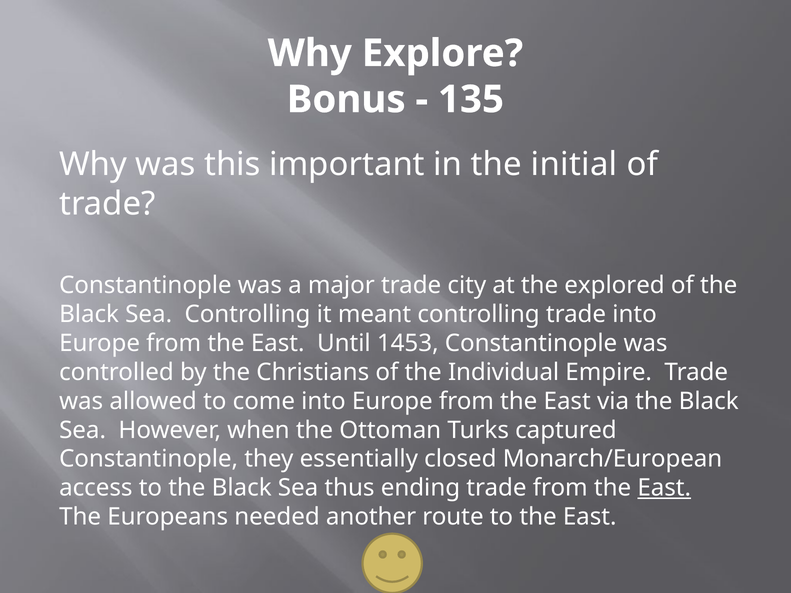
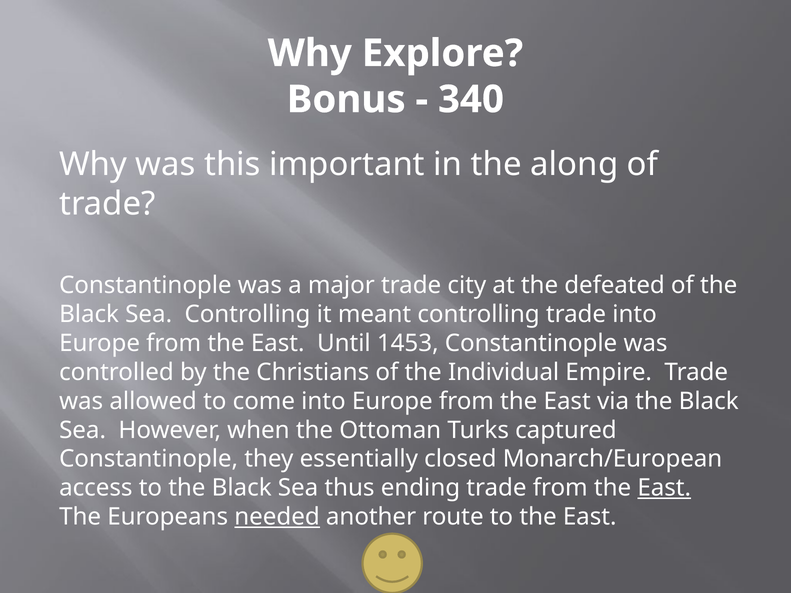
135: 135 -> 340
initial: initial -> along
explored: explored -> defeated
needed underline: none -> present
